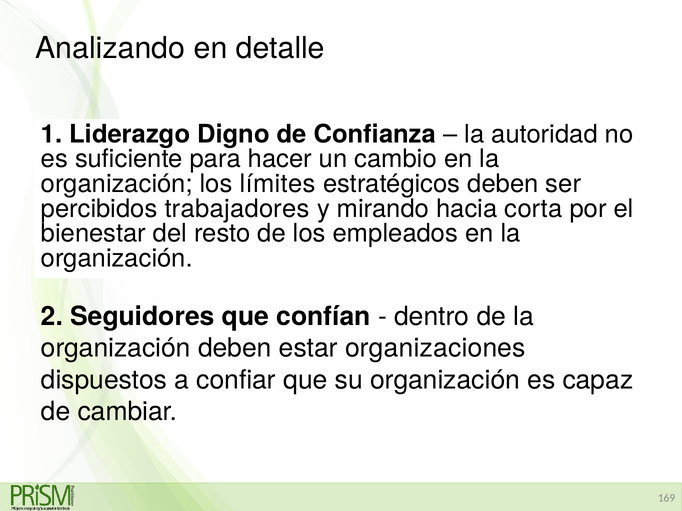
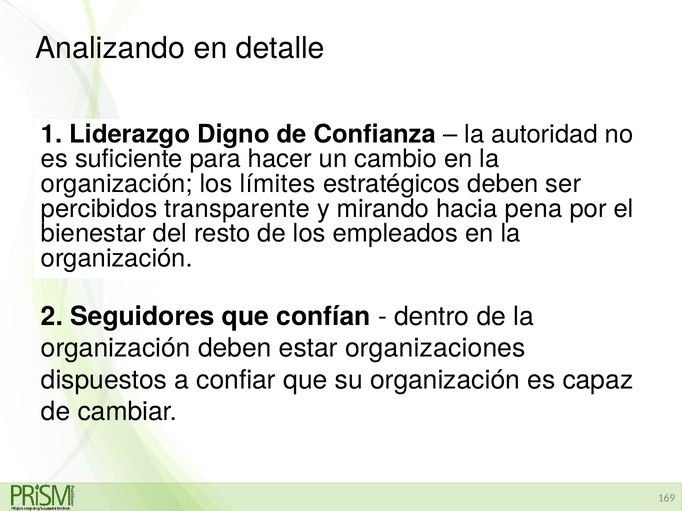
trabajadores: trabajadores -> transparente
corta: corta -> pena
